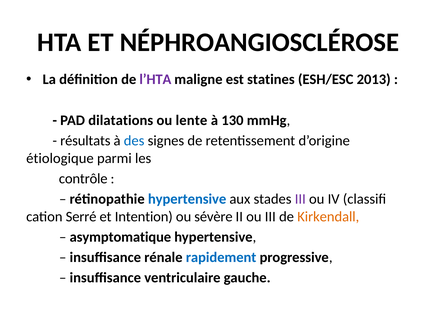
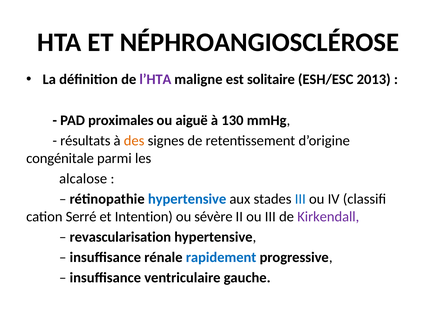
statines: statines -> solitaire
dilatations: dilatations -> proximales
lente: lente -> aiguë
des colour: blue -> orange
étiologique: étiologique -> congénitale
contrôle: contrôle -> alcalose
III at (300, 199) colour: purple -> blue
Kirkendall colour: orange -> purple
asymptomatique: asymptomatique -> revascularisation
